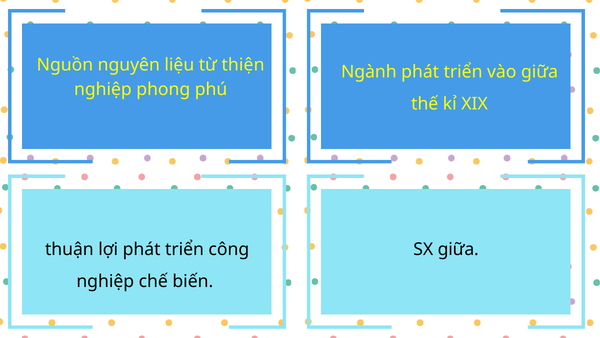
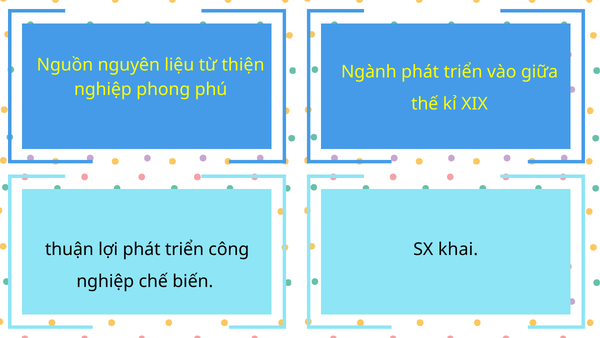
SX giữa: giữa -> khai
